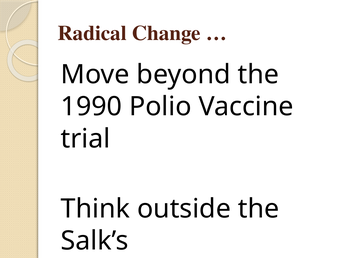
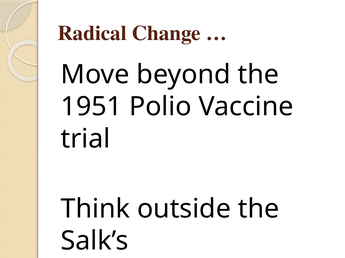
1990: 1990 -> 1951
